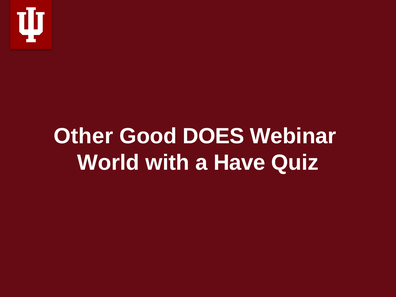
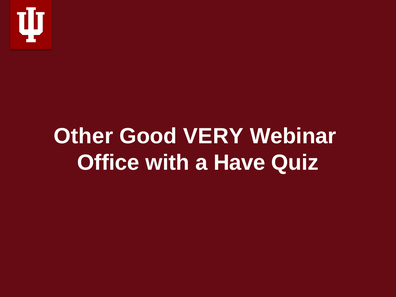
DOES: DOES -> VERY
World: World -> Office
